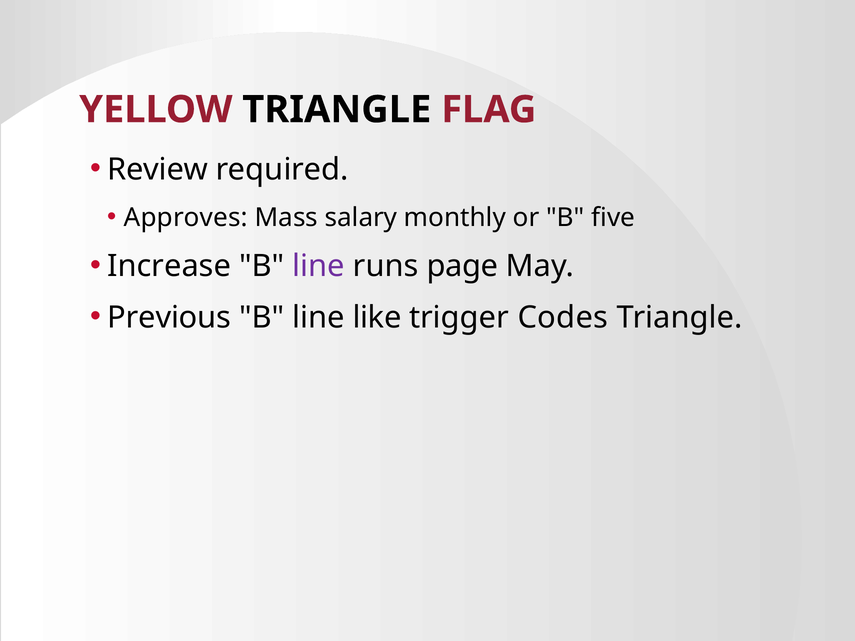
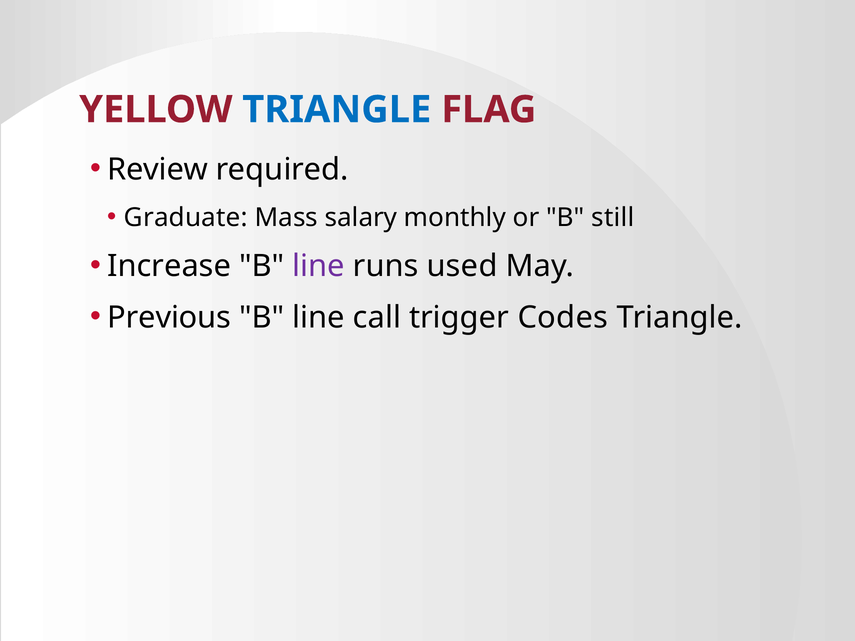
TRIANGLE at (337, 110) colour: black -> blue
Approves: Approves -> Graduate
five: five -> still
page: page -> used
like: like -> call
